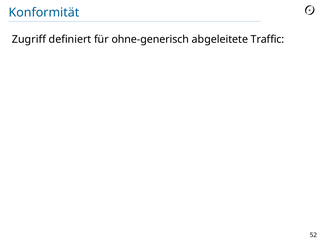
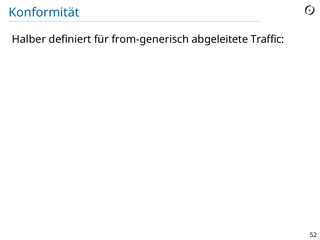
Zugriff: Zugriff -> Halber
ohne-generisch: ohne-generisch -> from-generisch
